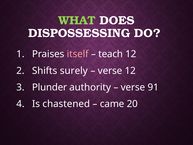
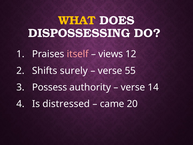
WHAT colour: light green -> yellow
teach: teach -> views
verse 12: 12 -> 55
Plunder: Plunder -> Possess
91: 91 -> 14
chastened: chastened -> distressed
